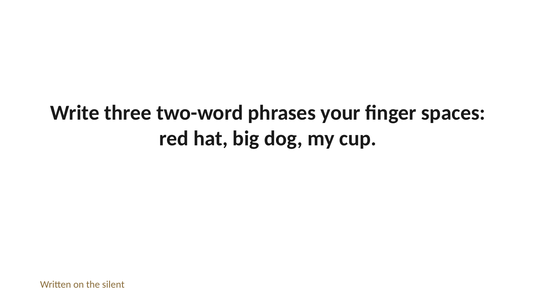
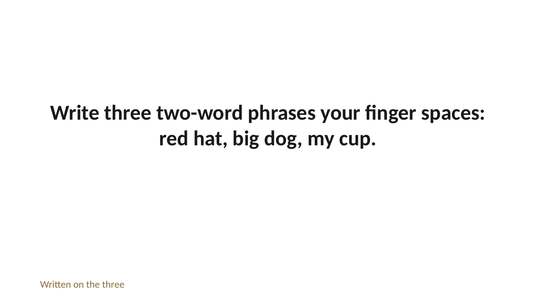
the silent: silent -> three
